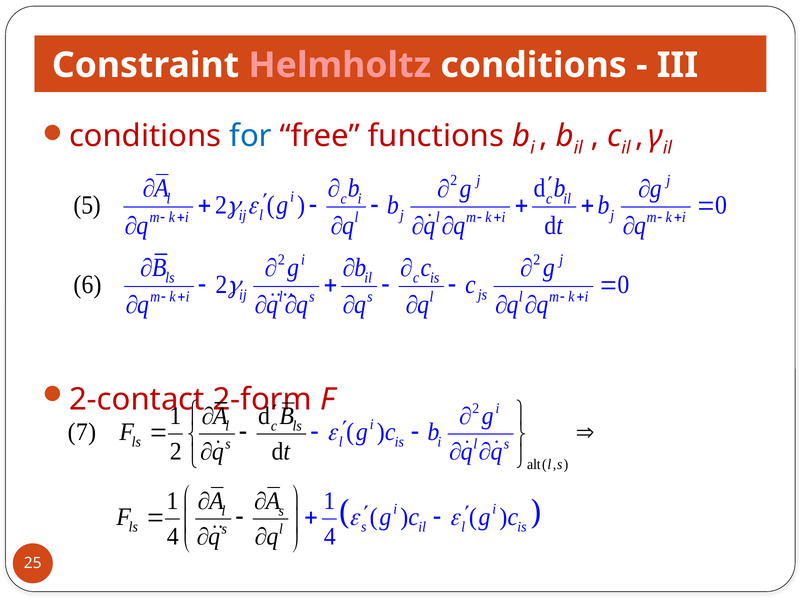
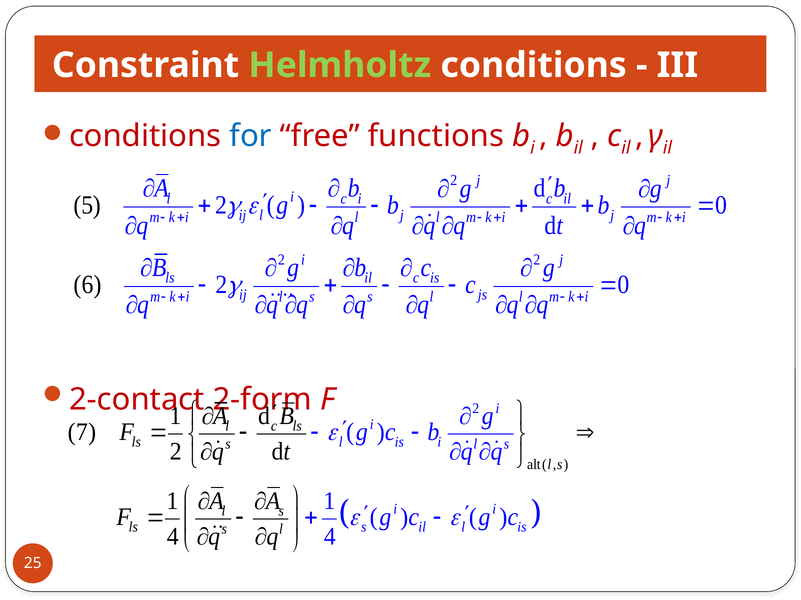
Helmholtz colour: pink -> light green
